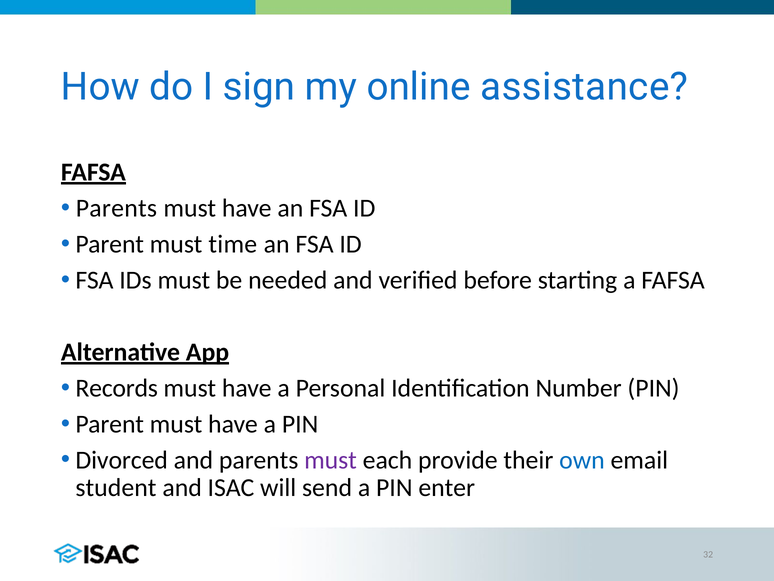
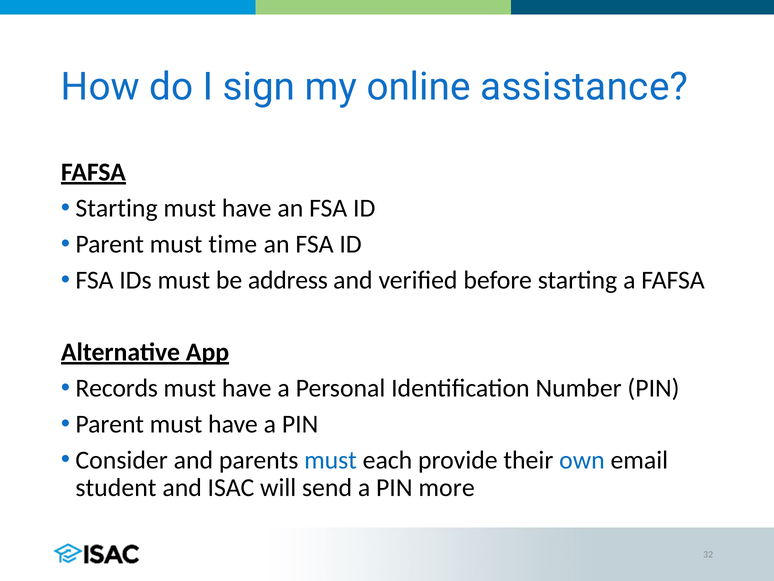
Parents at (116, 208): Parents -> Starting
needed: needed -> address
Divorced: Divorced -> Consider
must at (331, 460) colour: purple -> blue
enter: enter -> more
